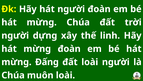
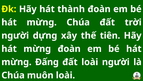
hát người: người -> thành
linh: linh -> tiên
